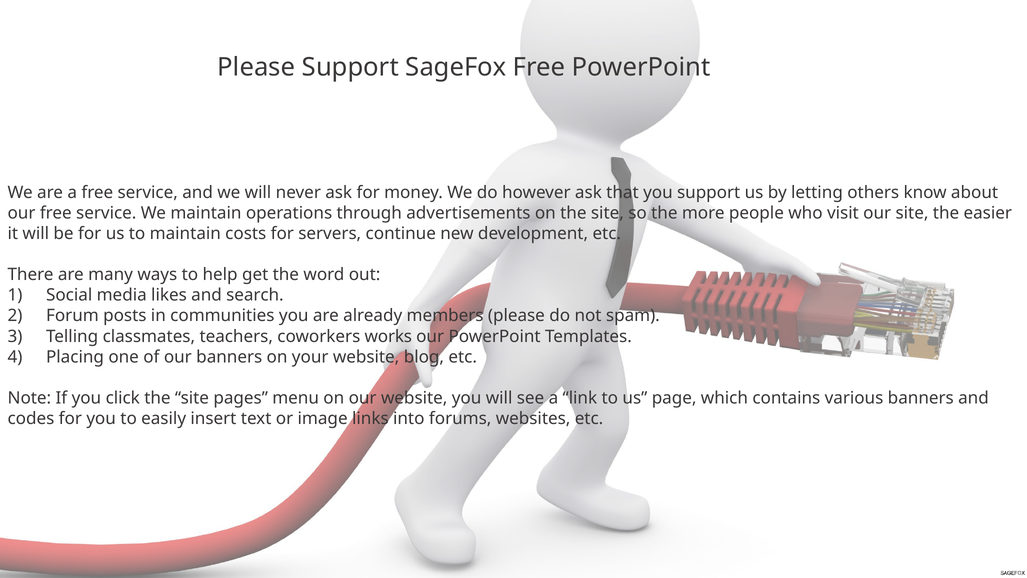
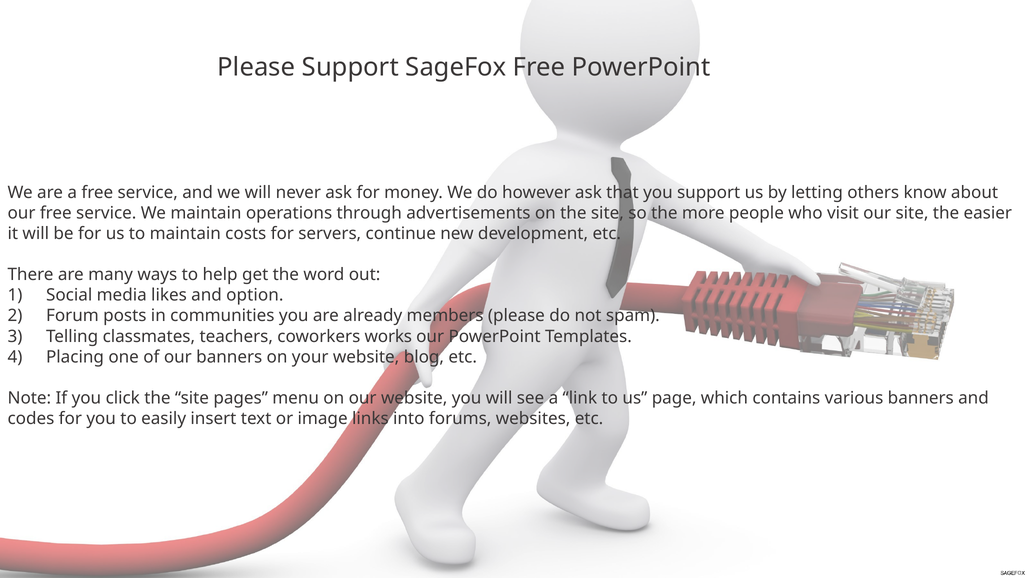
search: search -> option
